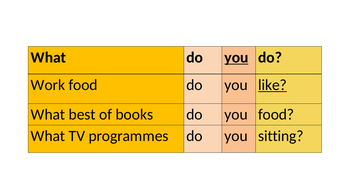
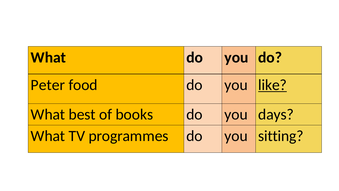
you at (236, 57) underline: present -> none
Work: Work -> Peter
you food: food -> days
